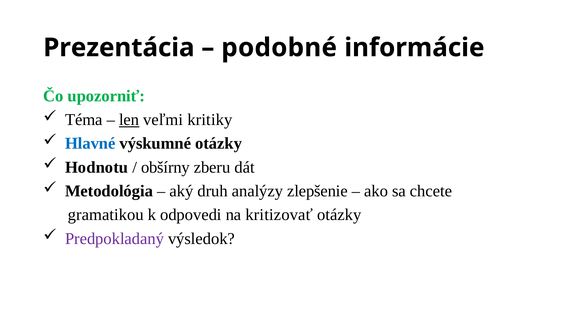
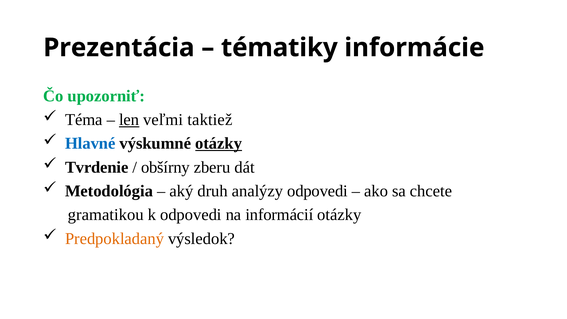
podobné: podobné -> tématiky
kritiky: kritiky -> taktiež
otázky at (219, 143) underline: none -> present
Hodnotu: Hodnotu -> Tvrdenie
analýzy zlepšenie: zlepšenie -> odpovedi
kritizovať: kritizovať -> informácií
Predpokladaný colour: purple -> orange
